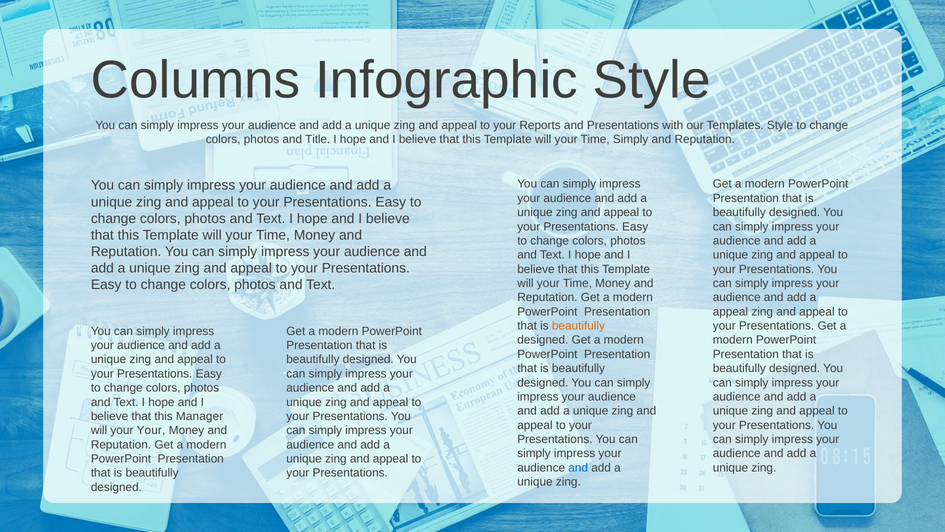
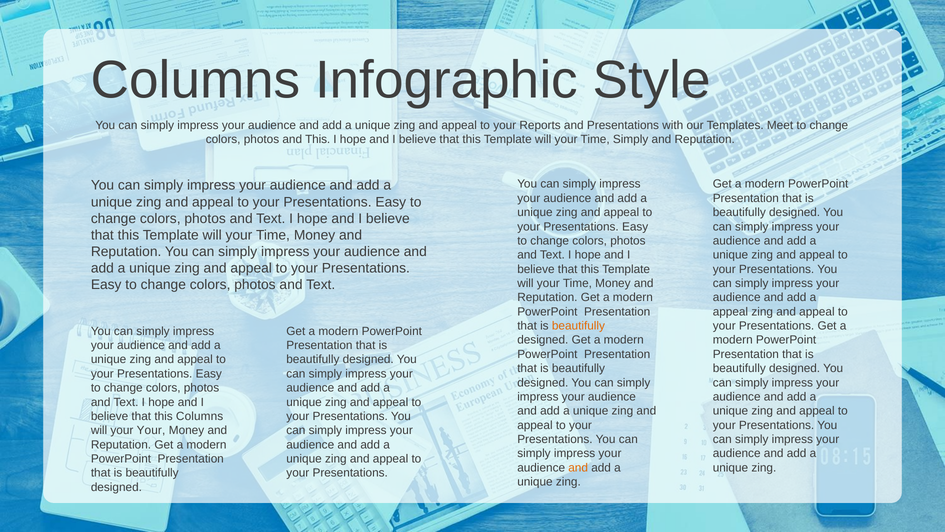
Templates Style: Style -> Meet
and Title: Title -> This
this Manager: Manager -> Columns
and at (578, 467) colour: blue -> orange
